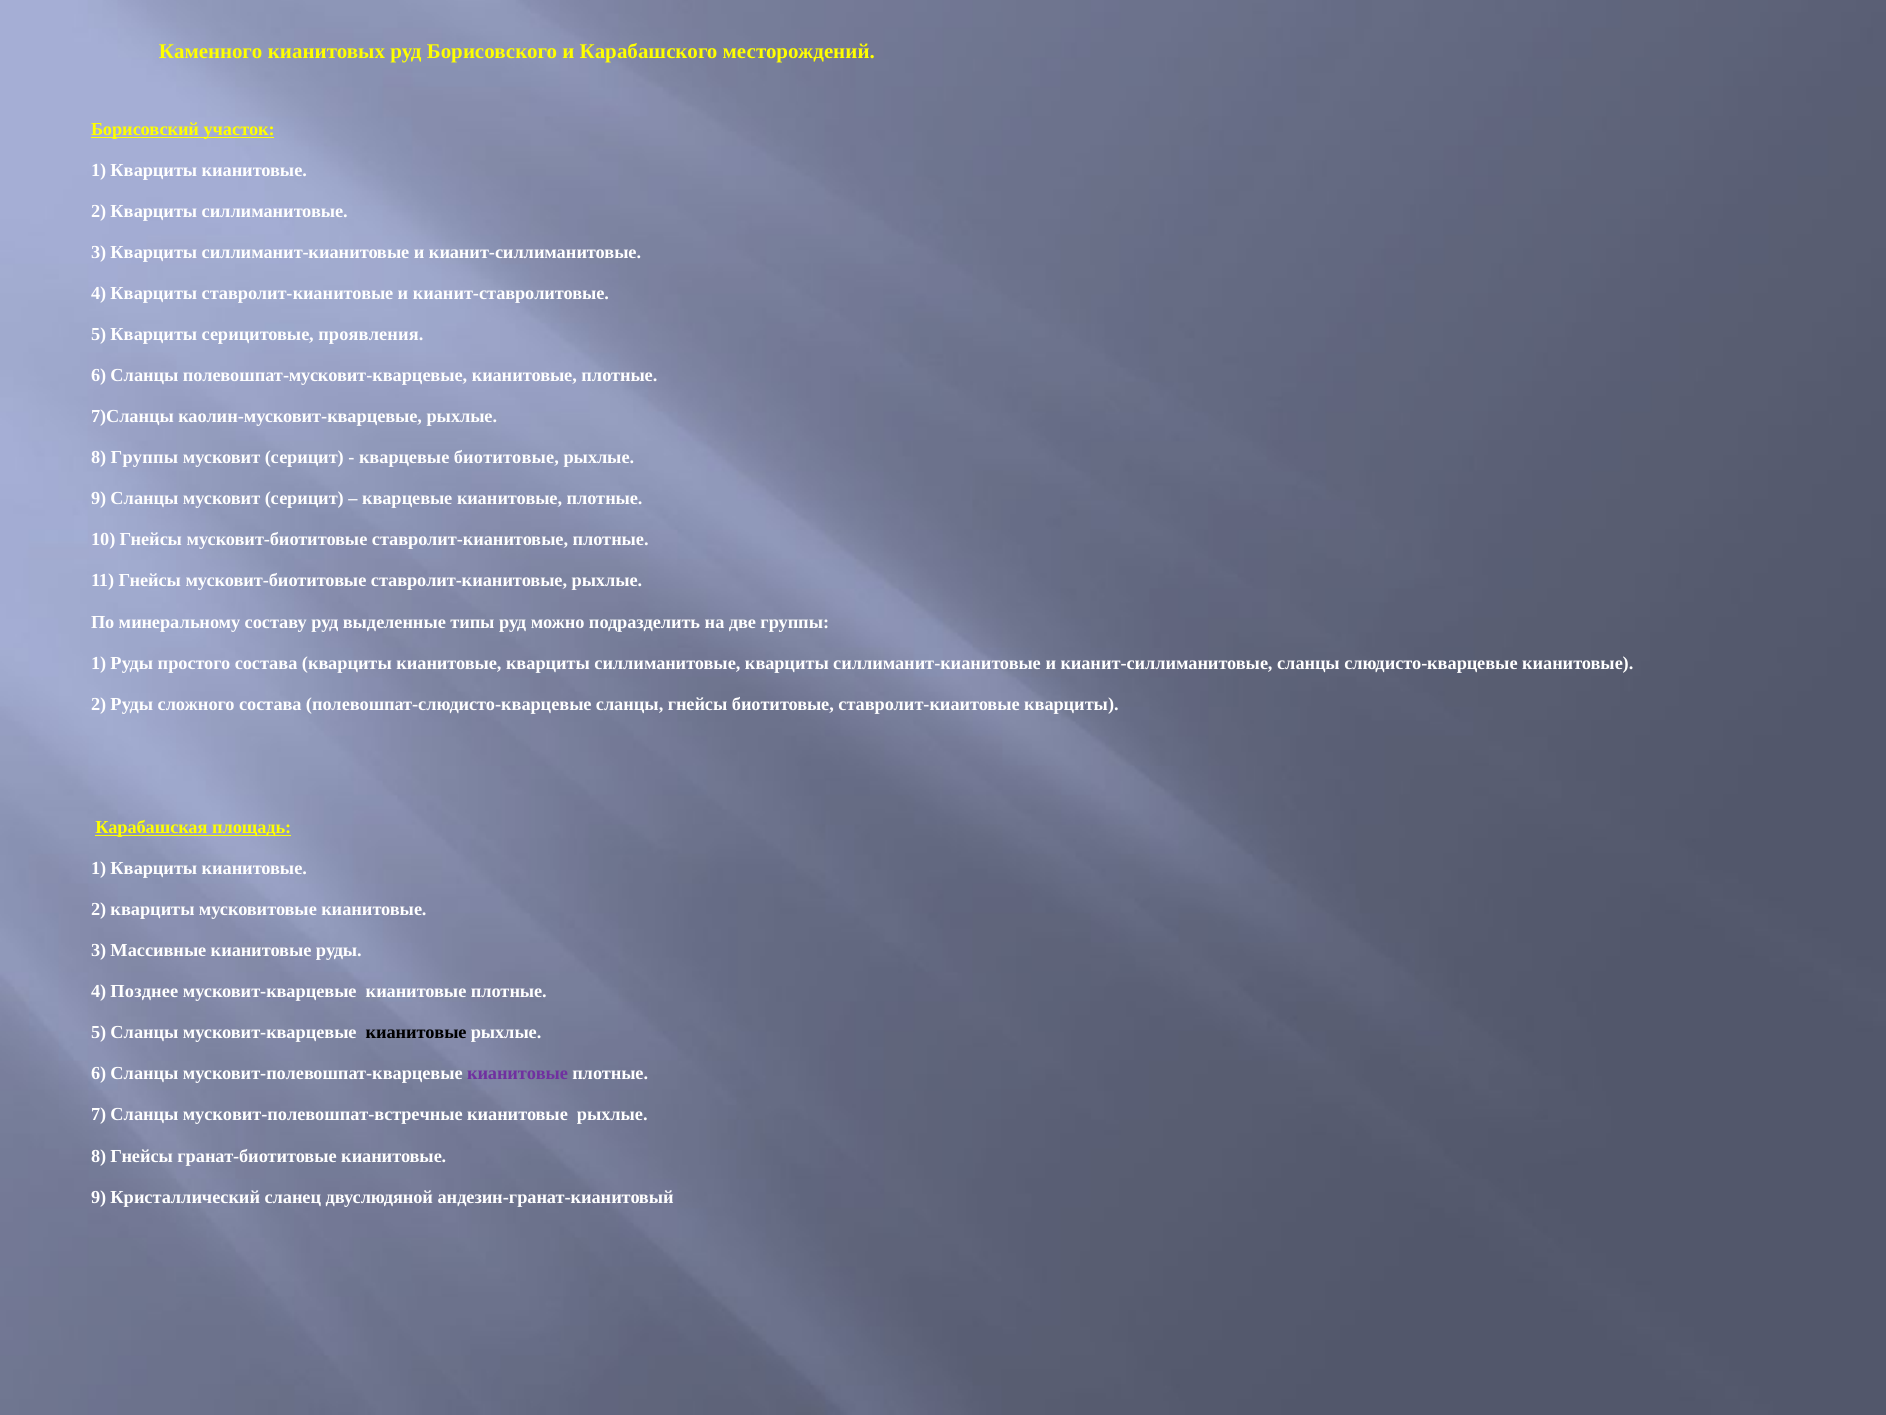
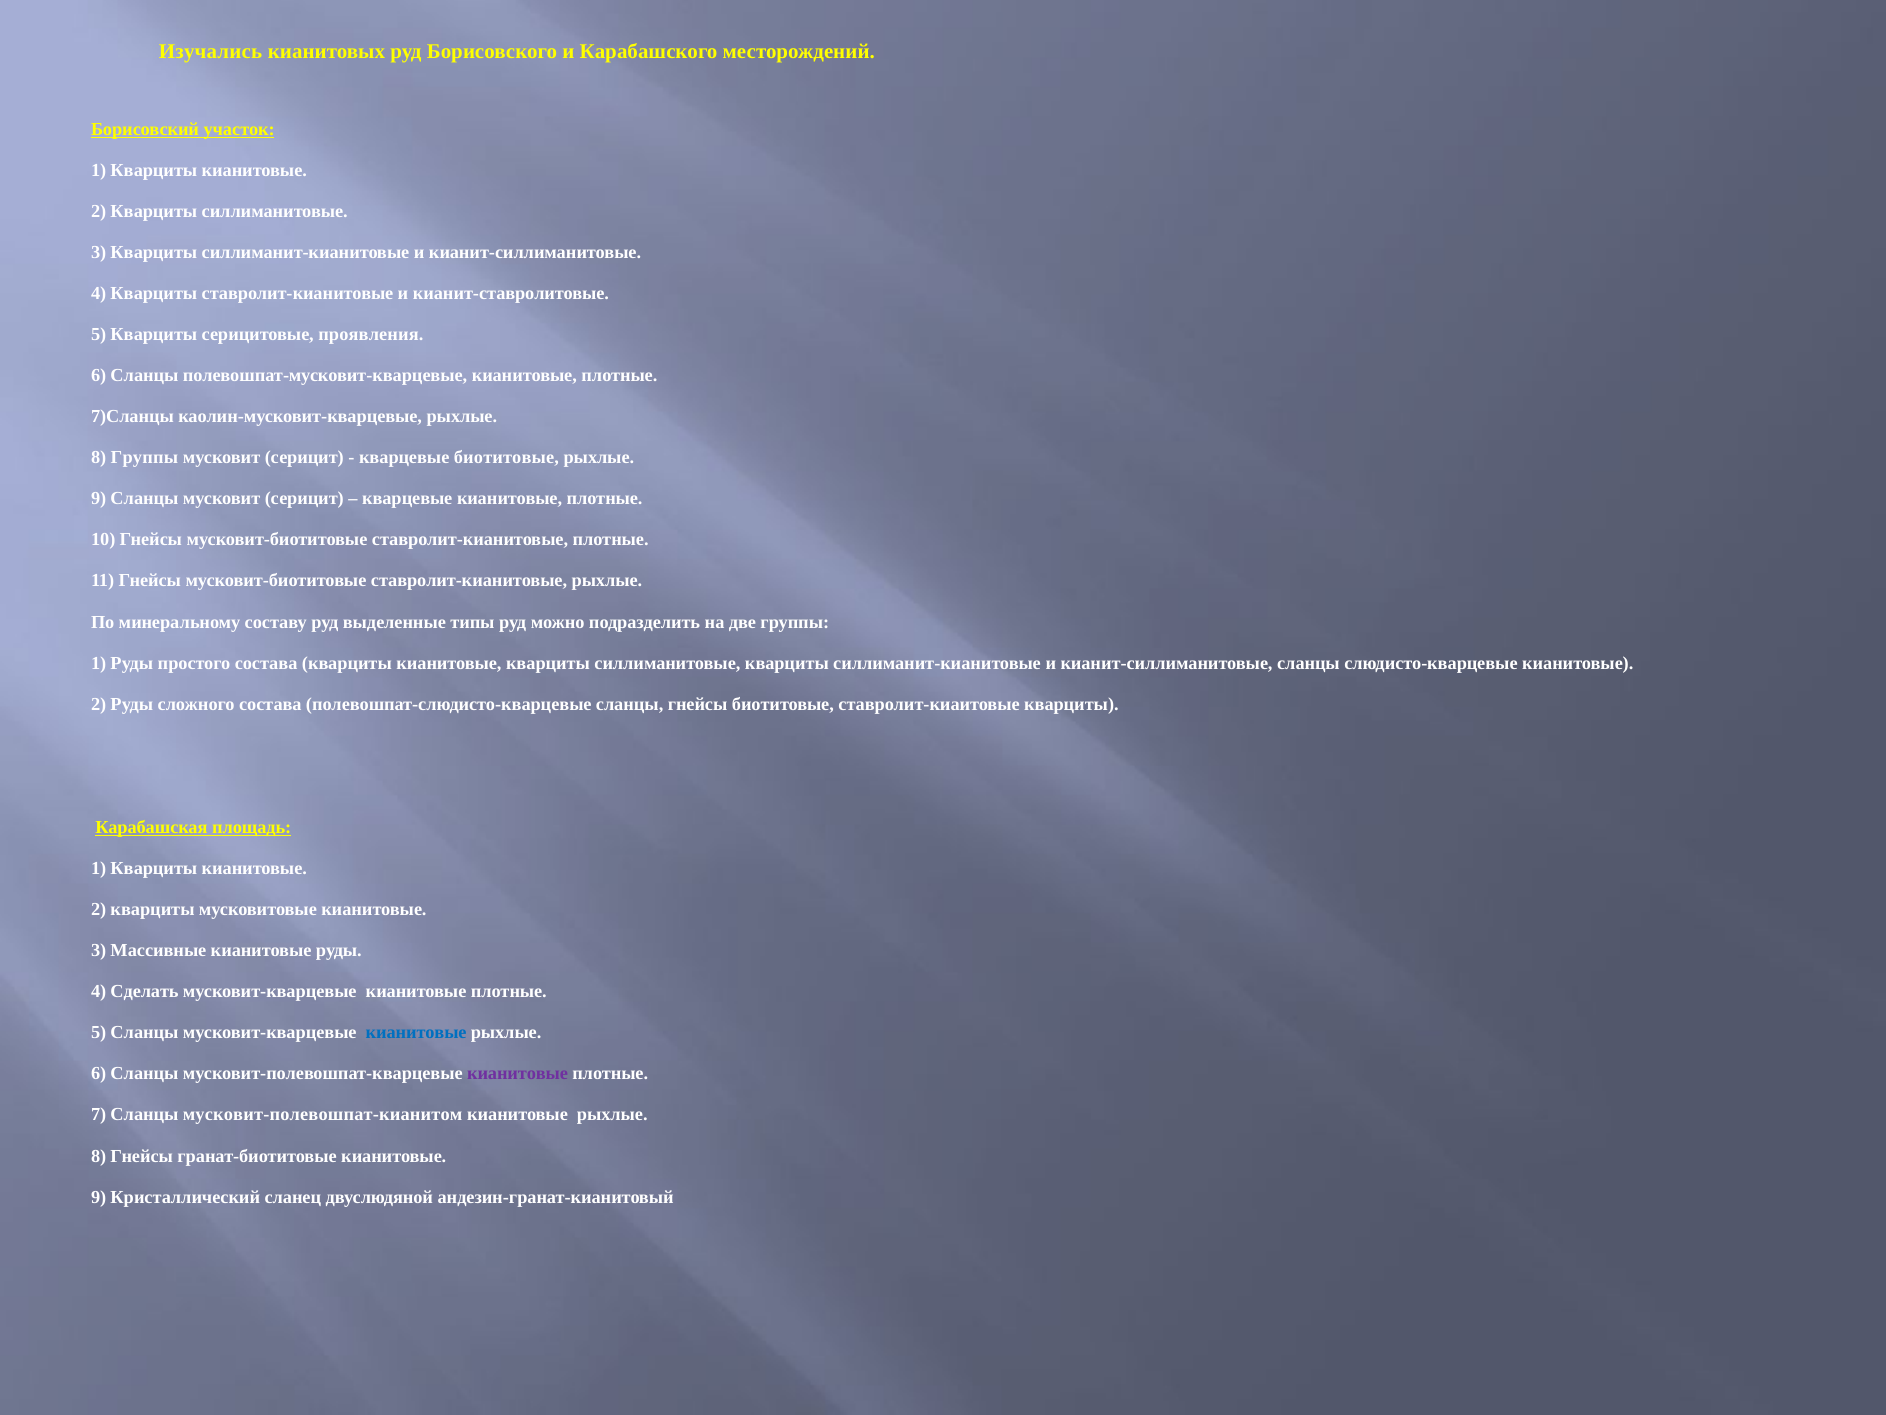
Каменного: Каменного -> Изучались
Позднее: Позднее -> Сделать
кианитовые at (416, 1032) colour: black -> blue
мусковит-полевошпат-встречные: мусковит-полевошпат-встречные -> мусковит-полевошпат-кианитом
